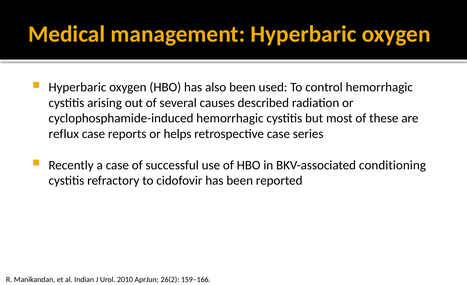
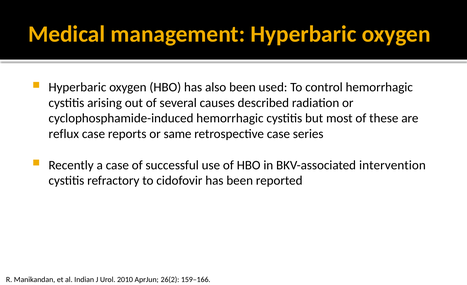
helps: helps -> same
conditioning: conditioning -> intervention
